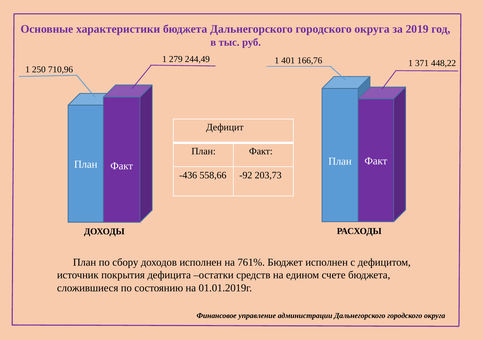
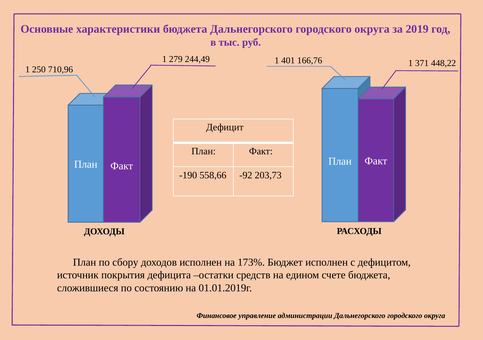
-436: -436 -> -190
761%: 761% -> 173%
